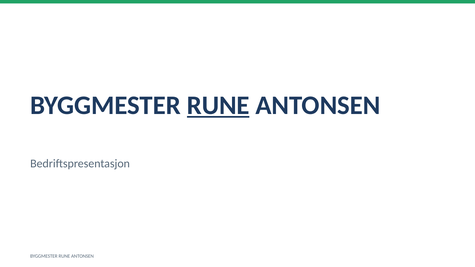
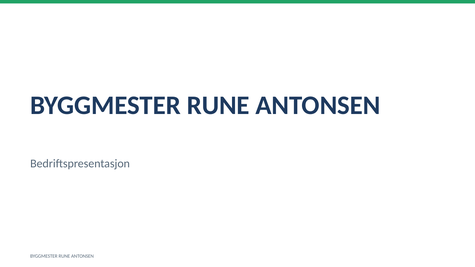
RUNE at (218, 105) underline: present -> none
